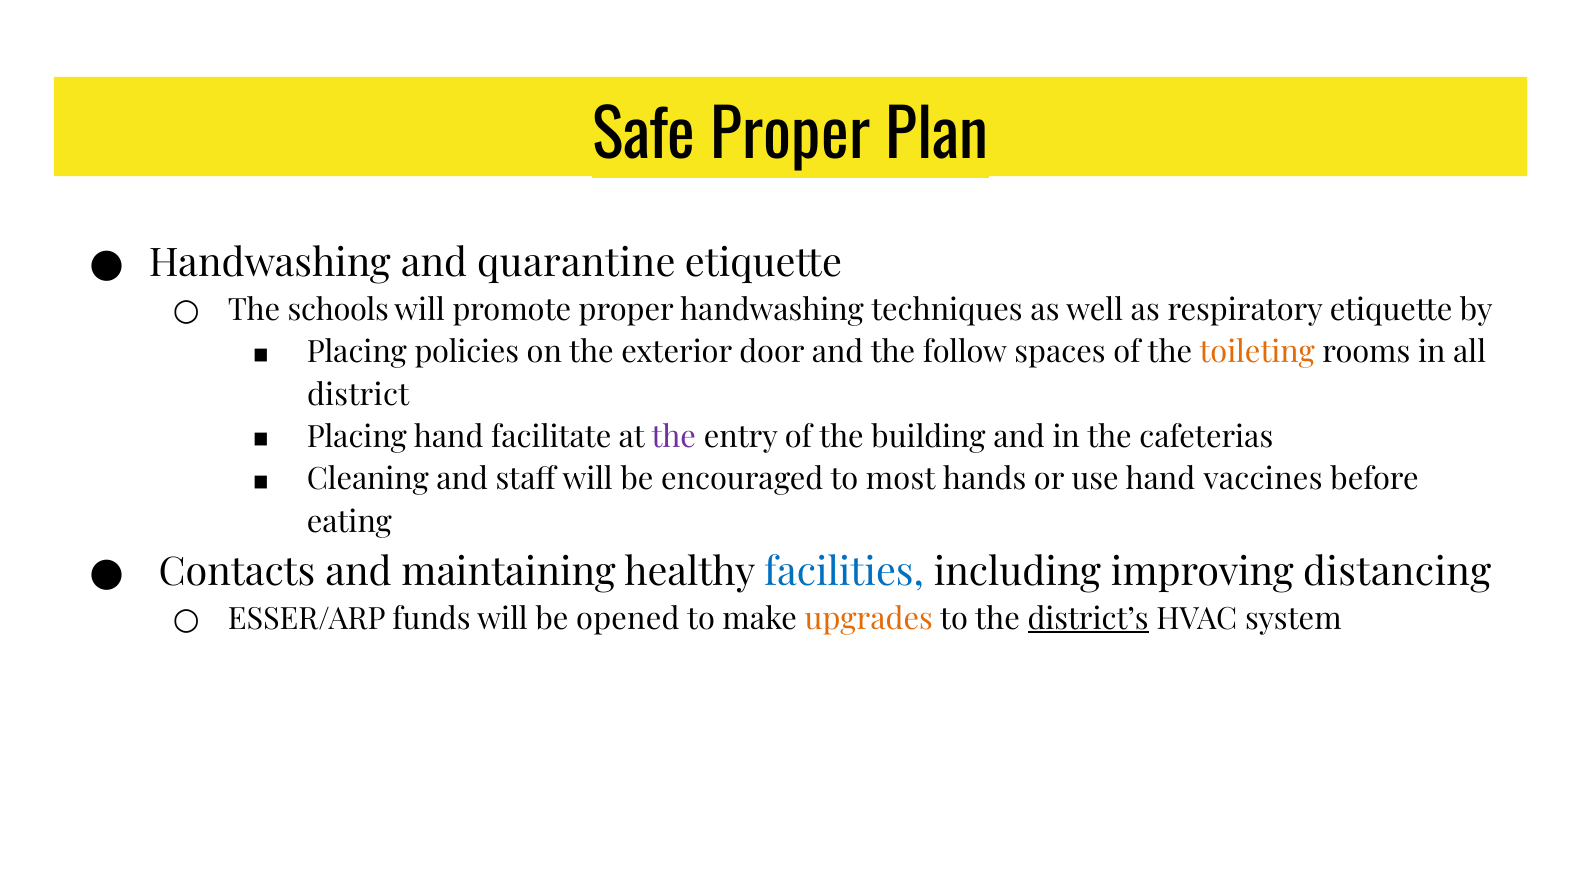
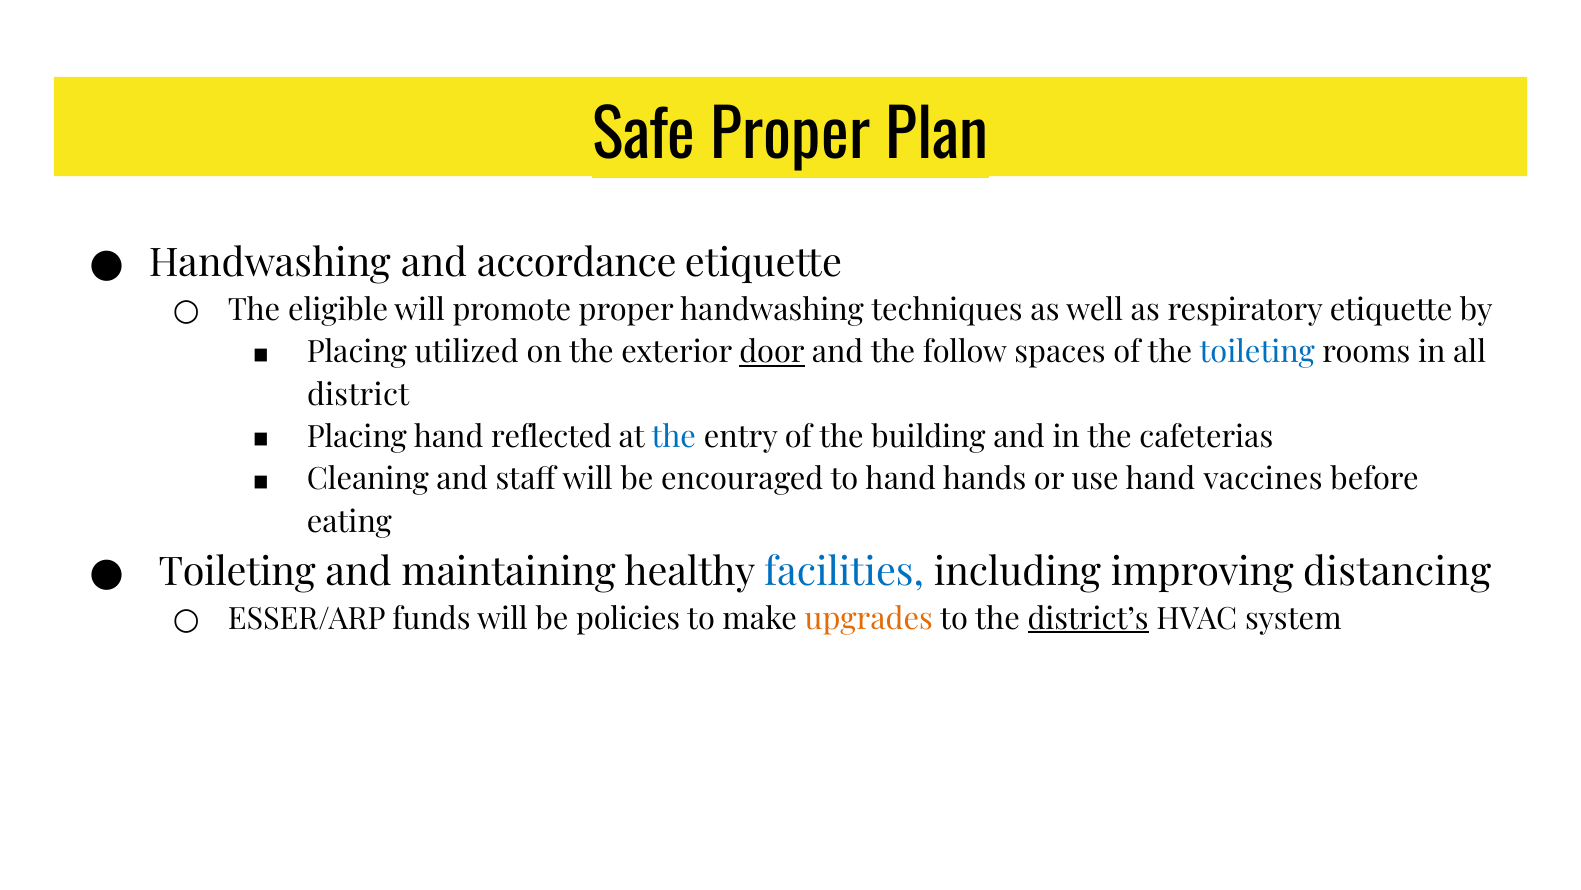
quarantine: quarantine -> accordance
schools: schools -> eligible
policies: policies -> utilized
door underline: none -> present
toileting at (1257, 352) colour: orange -> blue
facilitate: facilitate -> reflected
the at (674, 437) colour: purple -> blue
to most: most -> hand
Contacts at (237, 572): Contacts -> Toileting
opened: opened -> policies
